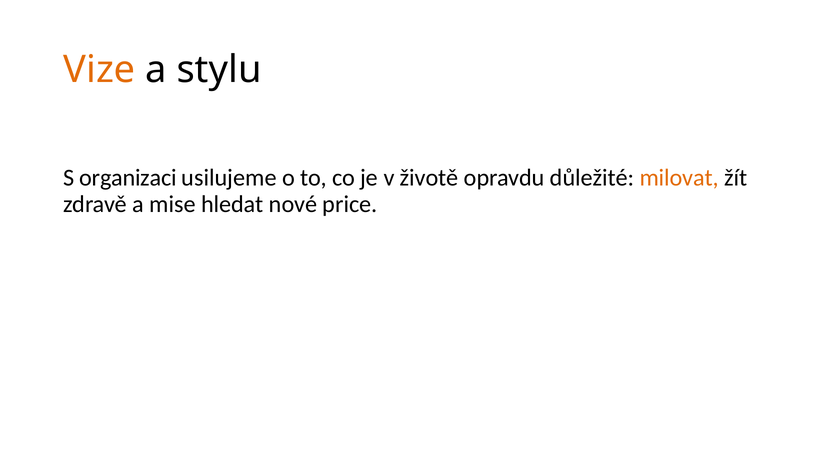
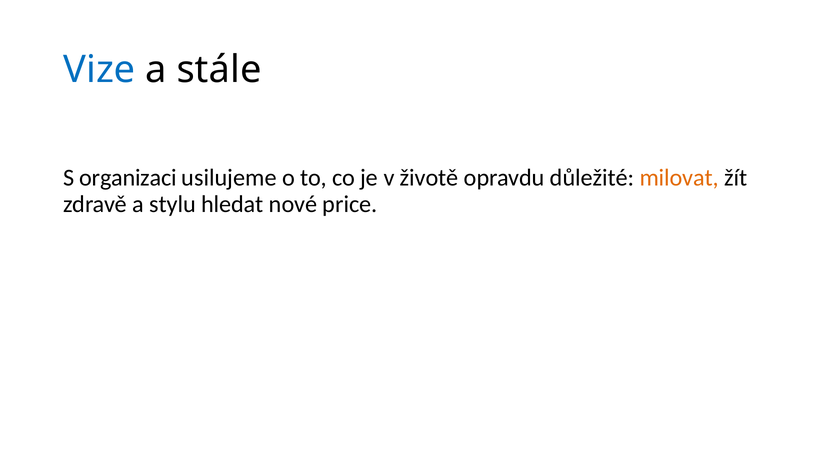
Vize colour: orange -> blue
stylu: stylu -> stále
mise: mise -> stylu
